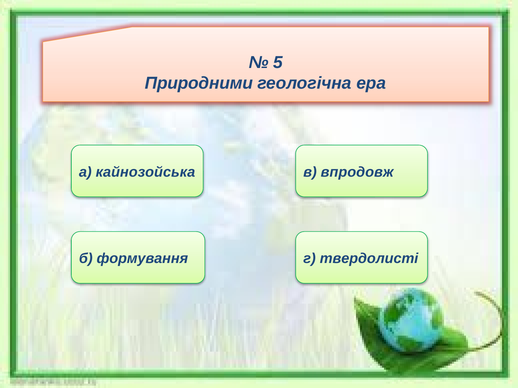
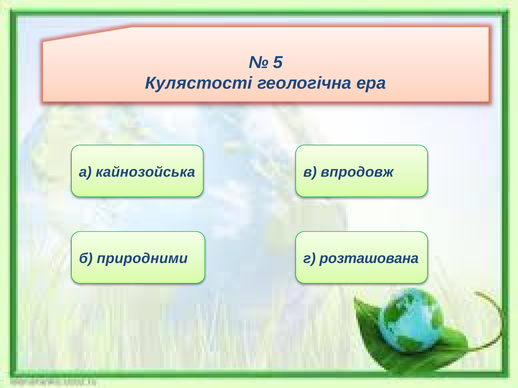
Природними: Природними -> Кулястості
формування: формування -> природними
твердолисті: твердолисті -> розташована
